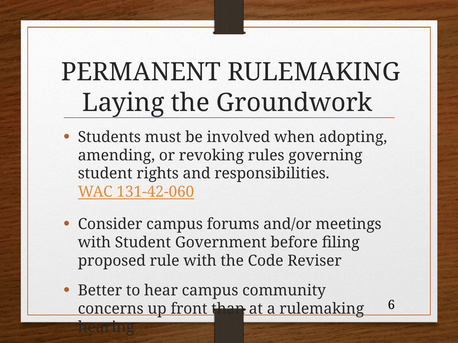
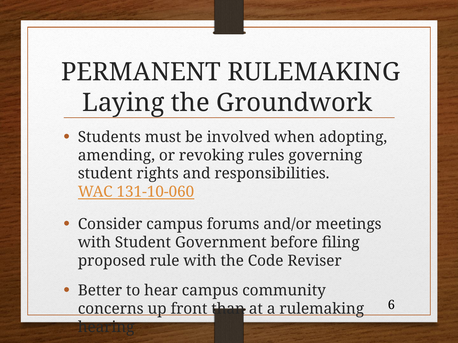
131-42-060: 131-42-060 -> 131-10-060
